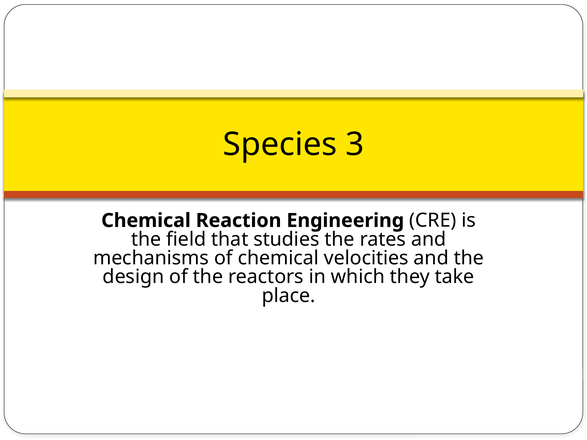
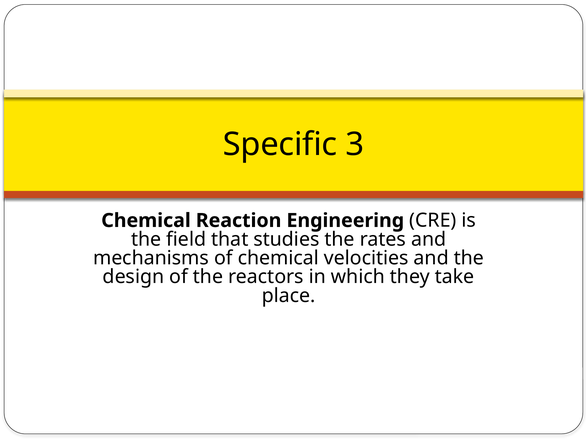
Species: Species -> Specific
